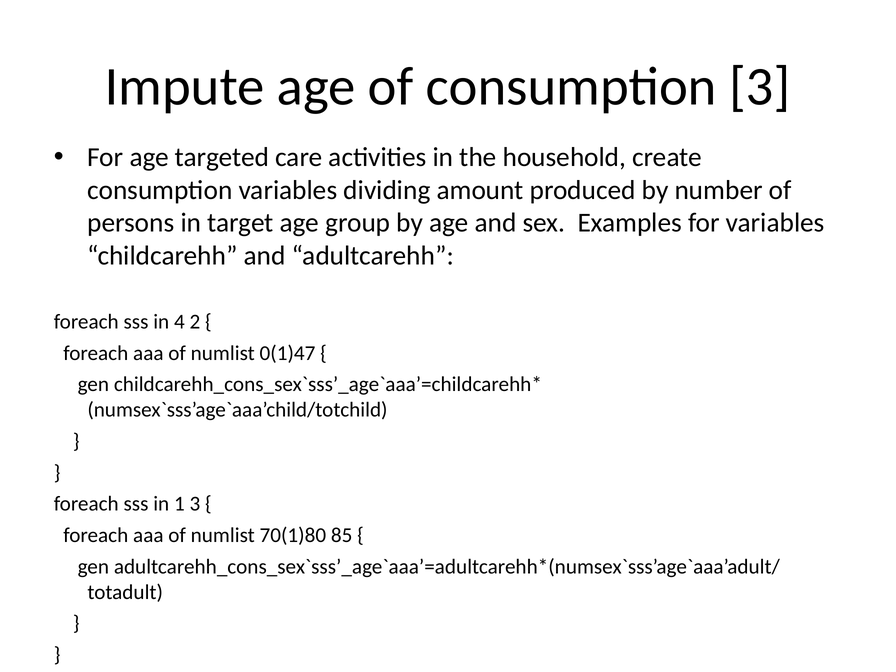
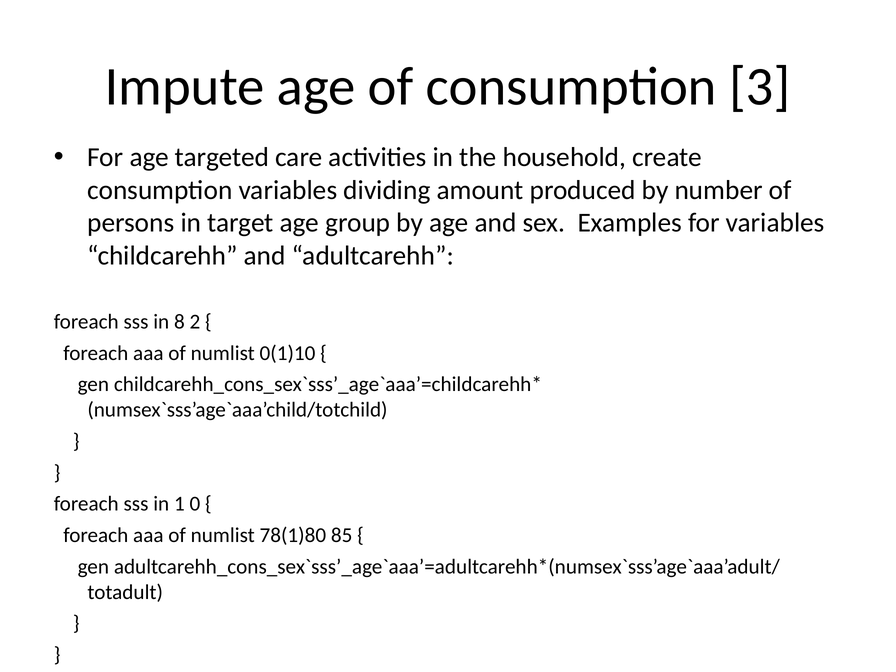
4: 4 -> 8
0(1)47: 0(1)47 -> 0(1)10
1 3: 3 -> 0
70(1)80: 70(1)80 -> 78(1)80
